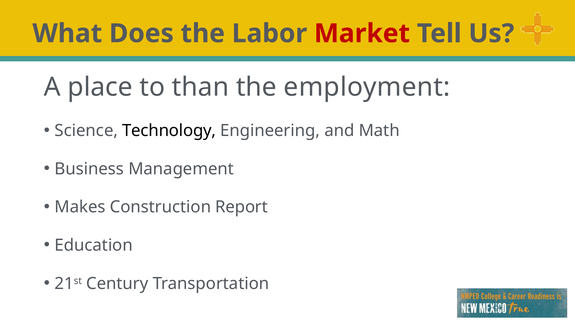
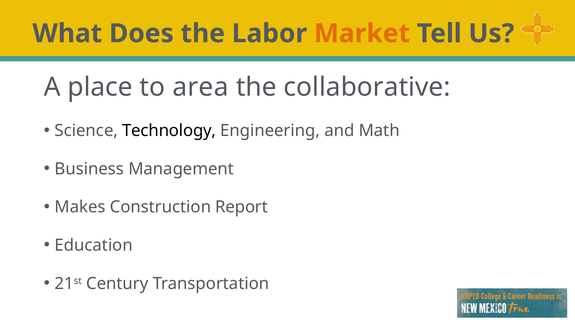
Market colour: red -> orange
than: than -> area
employment: employment -> collaborative
